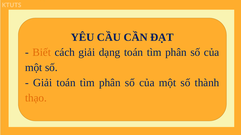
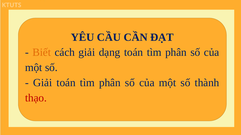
thạo colour: orange -> red
